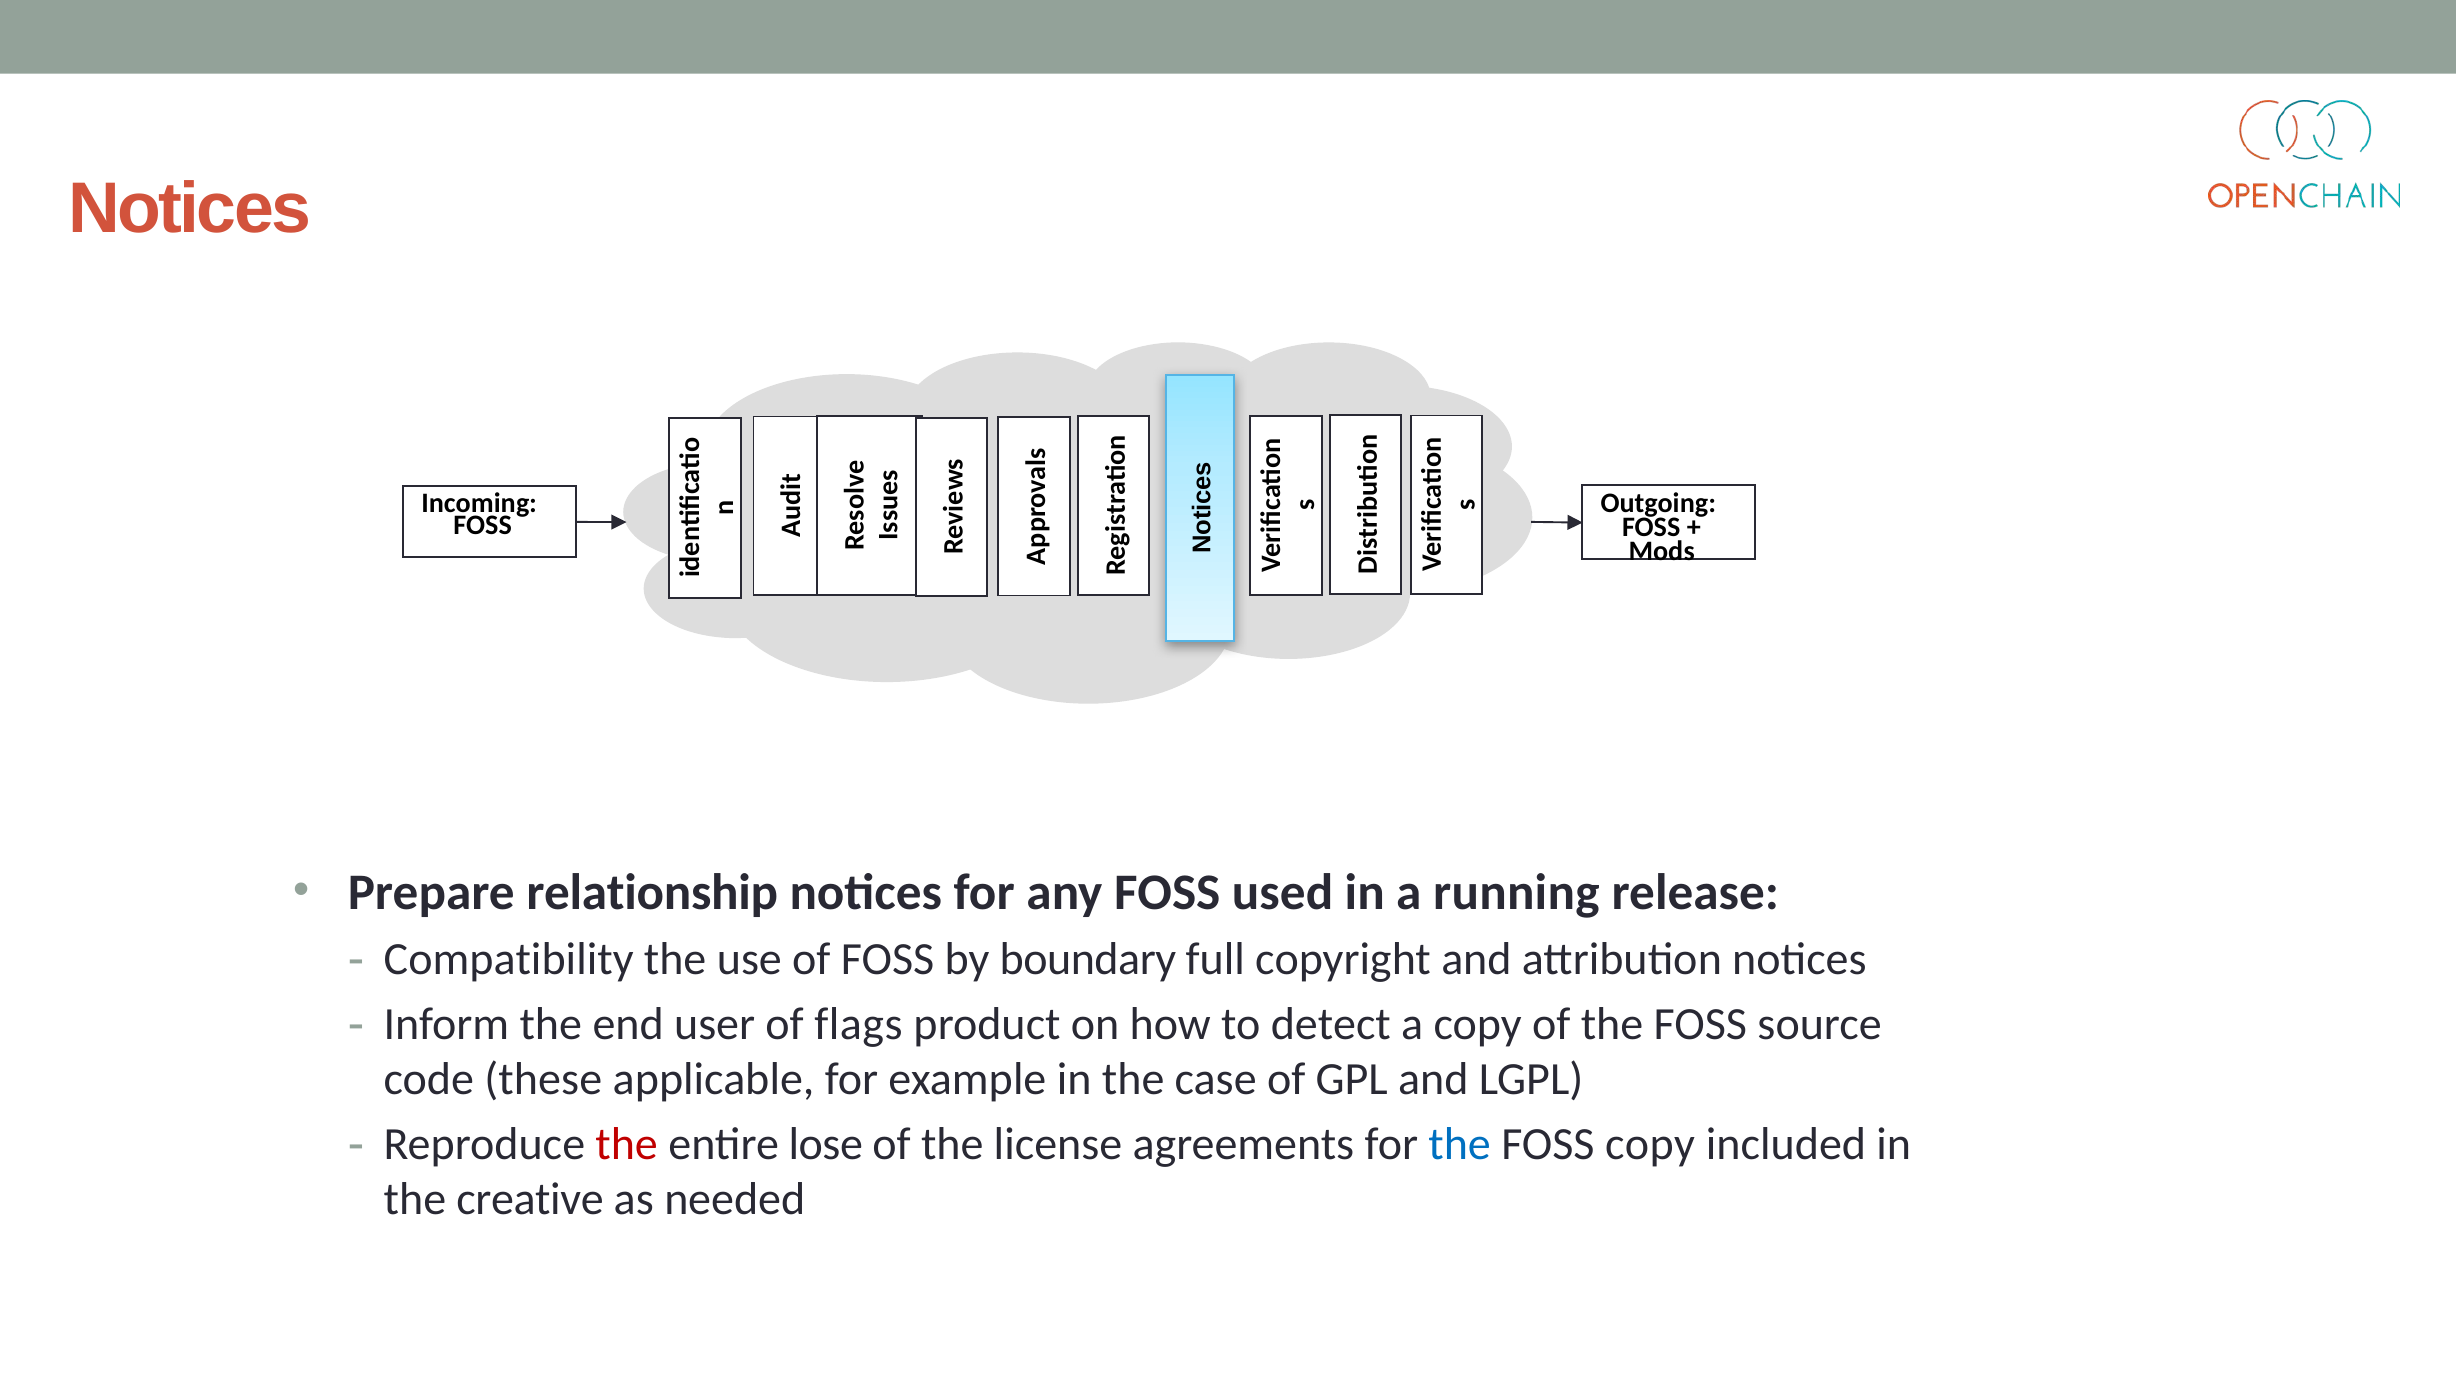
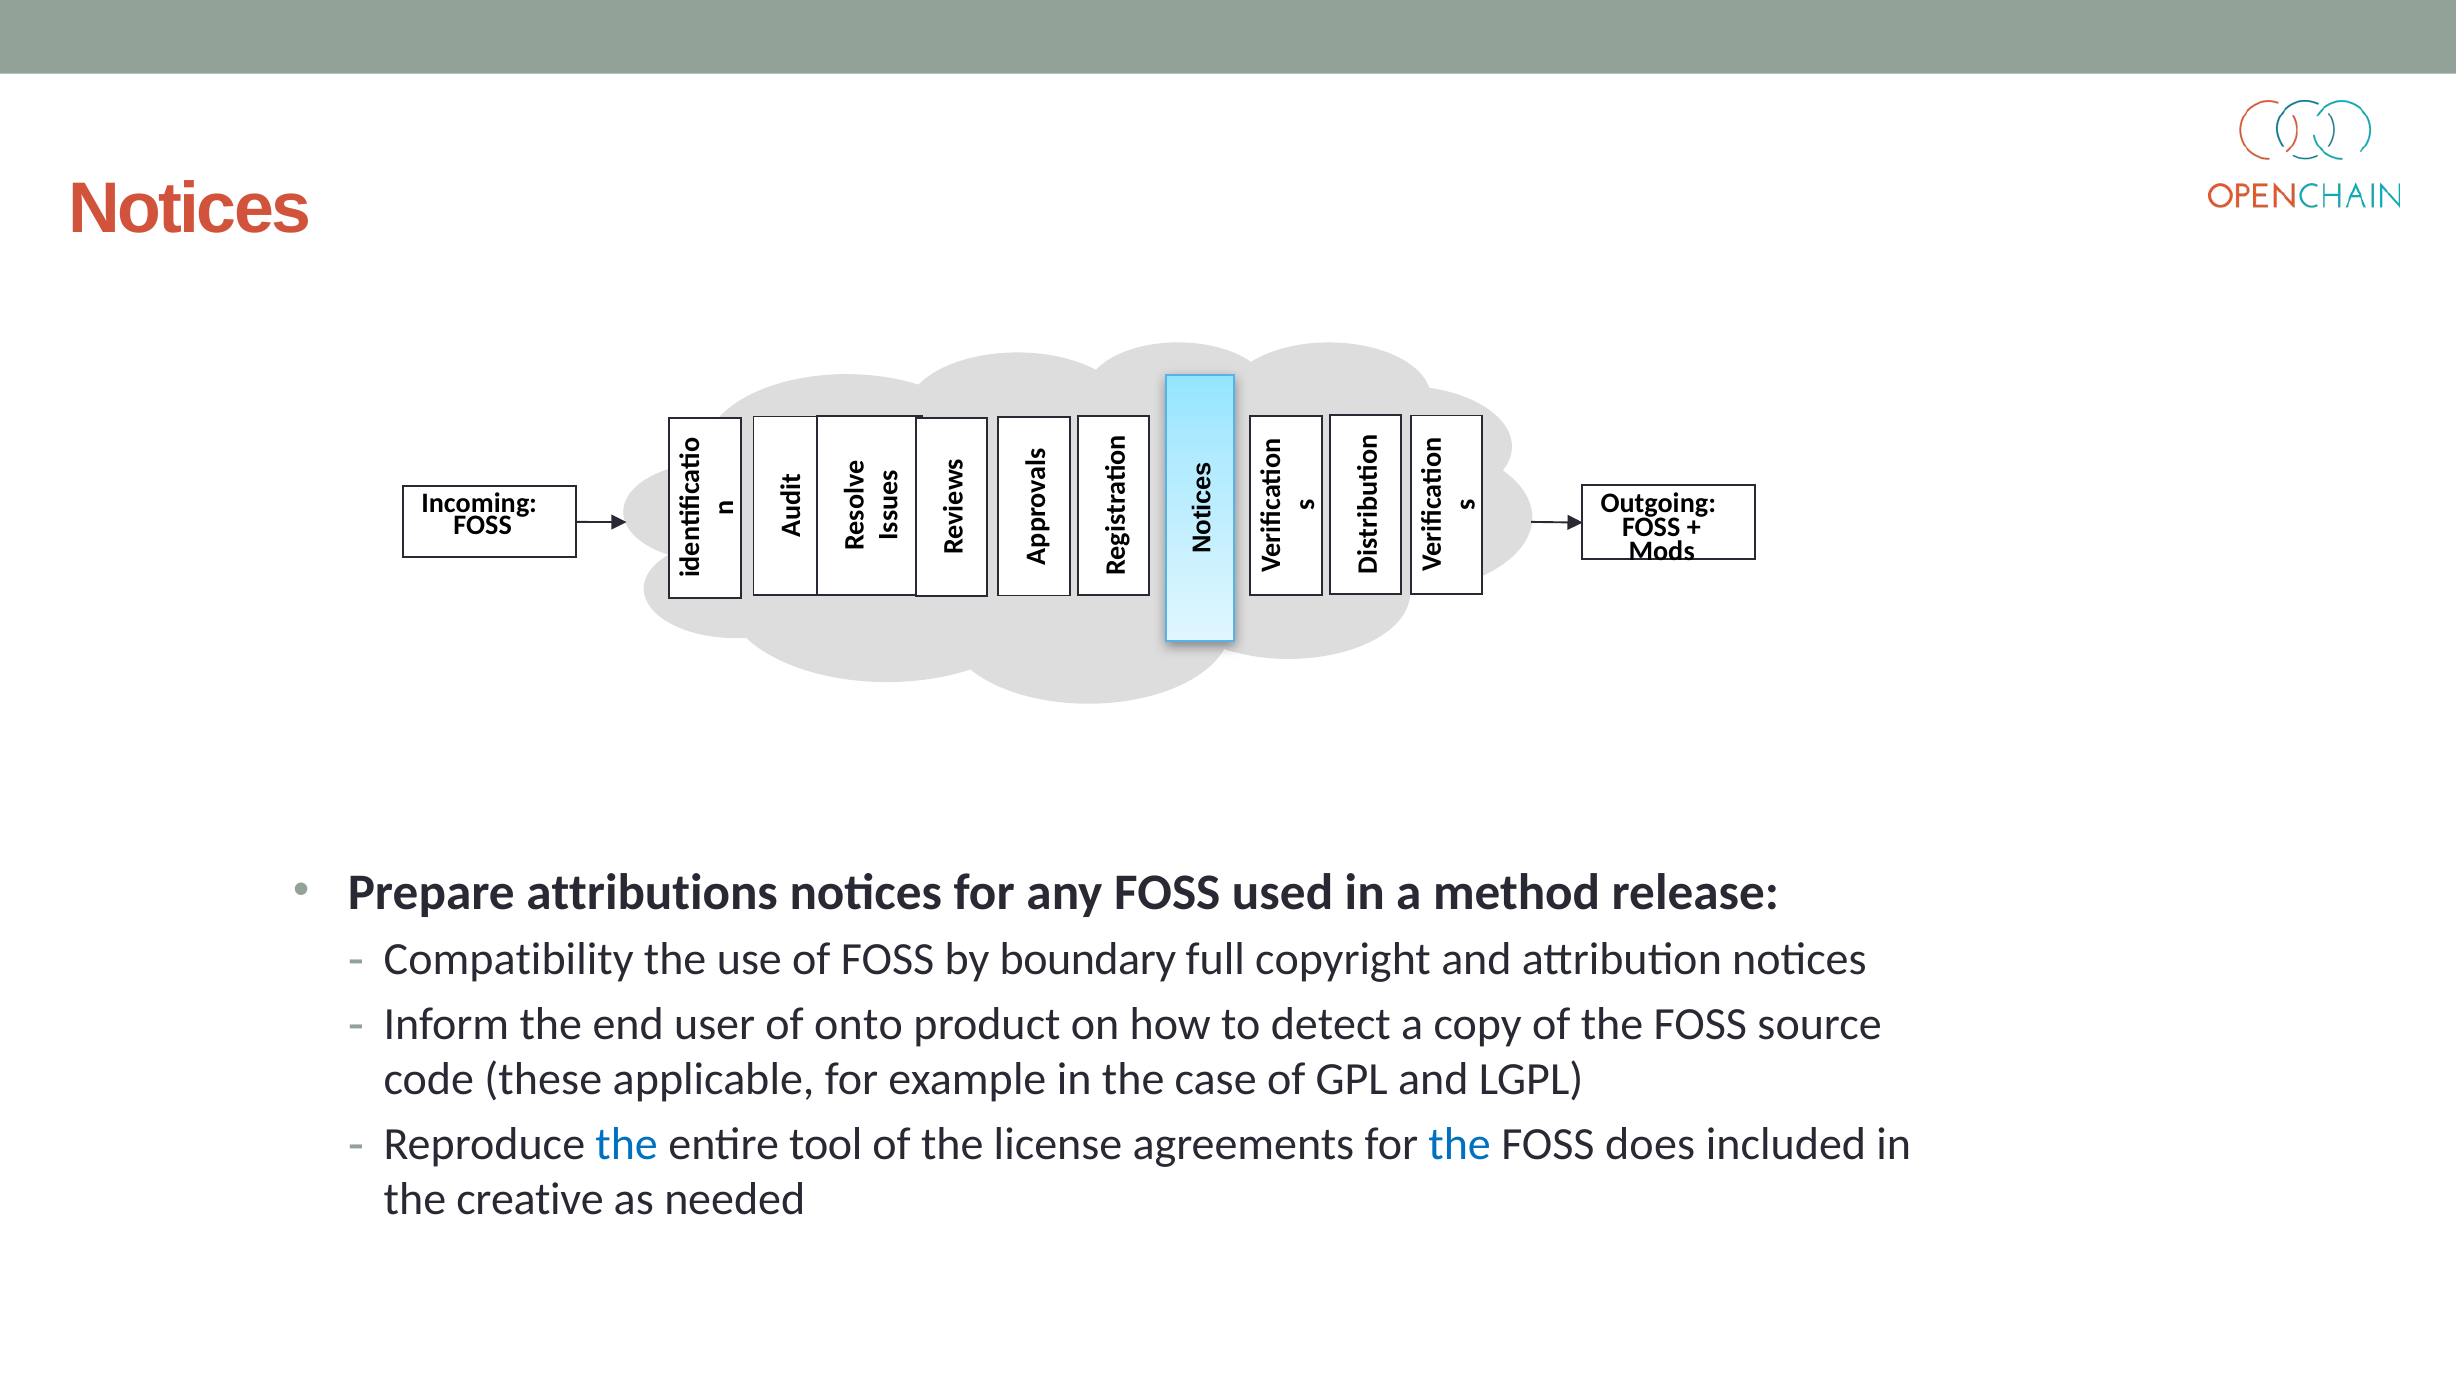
relationship: relationship -> attributions
running: running -> method
flags: flags -> onto
the at (627, 1144) colour: red -> blue
lose: lose -> tool
FOSS copy: copy -> does
